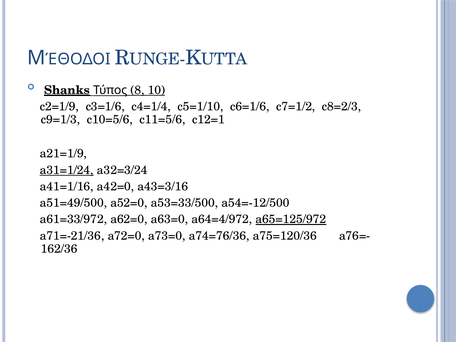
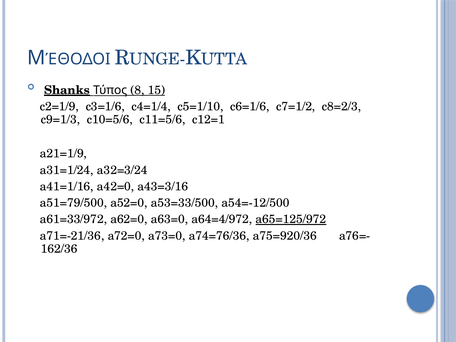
10: 10 -> 15
a31=1/24 underline: present -> none
a51=49/500: a51=49/500 -> a51=79/500
a75=120/36: a75=120/36 -> a75=920/36
